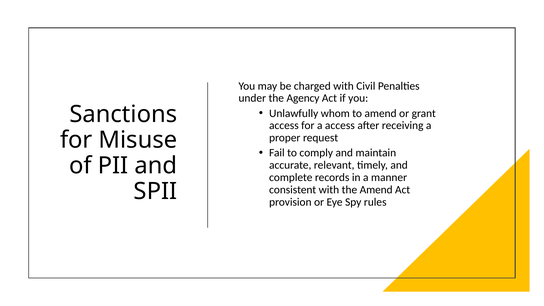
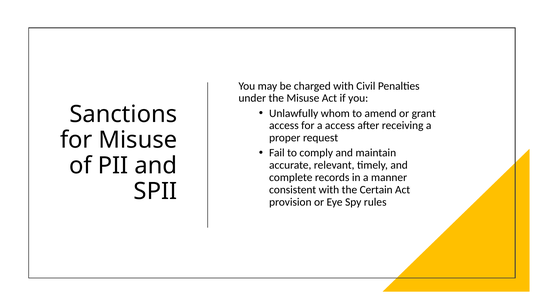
the Agency: Agency -> Misuse
the Amend: Amend -> Certain
